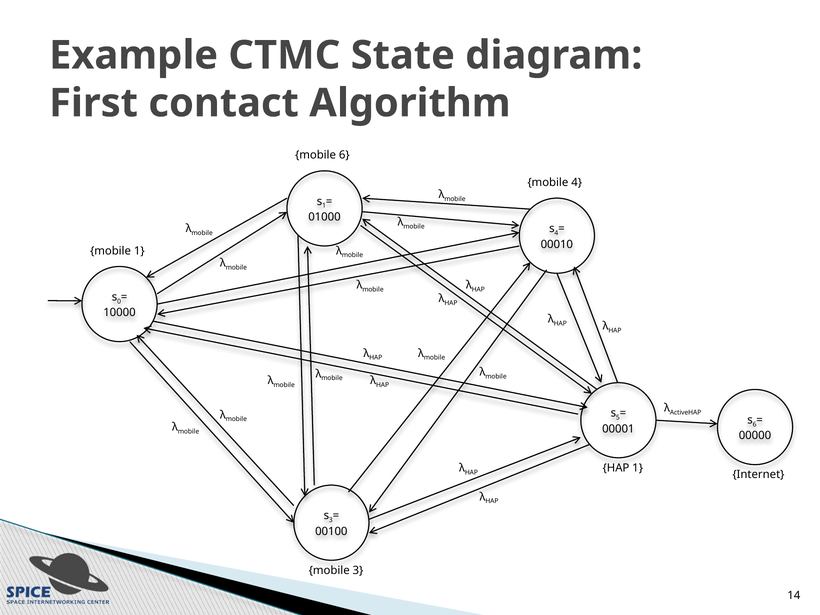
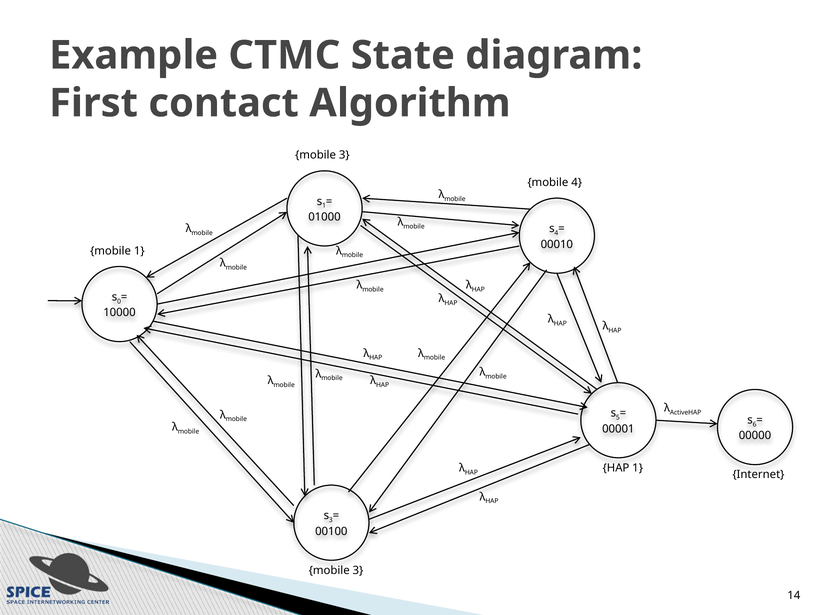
6 at (344, 155): 6 -> 3
